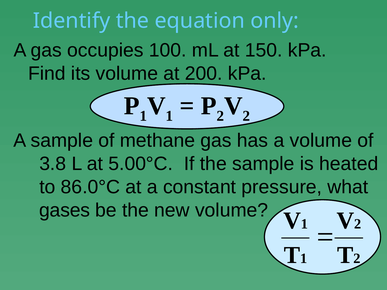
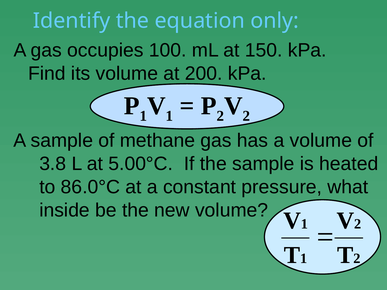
gases: gases -> inside
